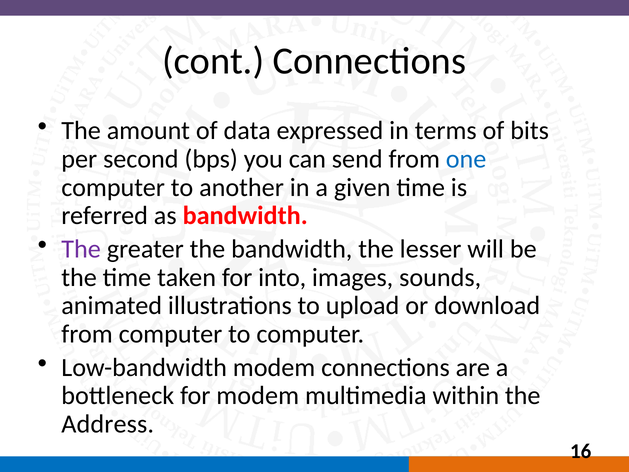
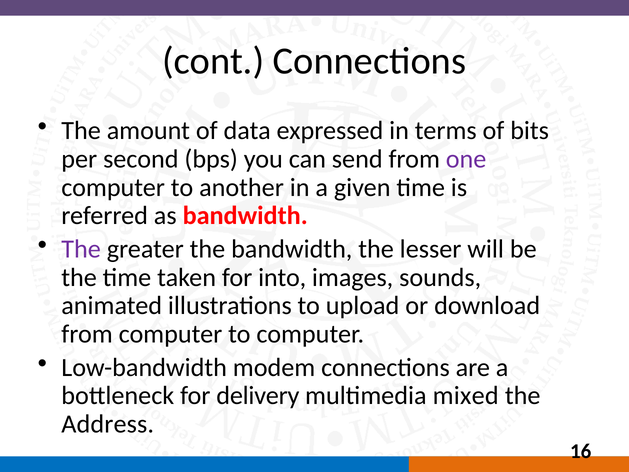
one colour: blue -> purple
for modem: modem -> delivery
within: within -> mixed
